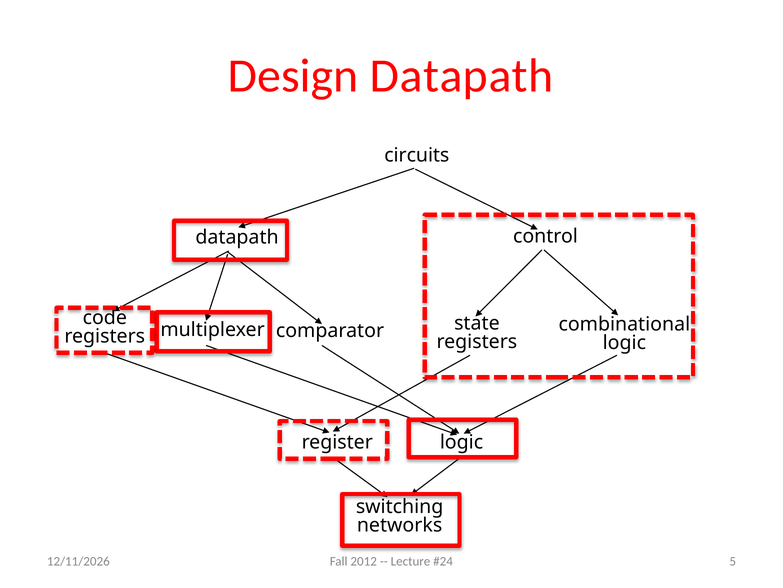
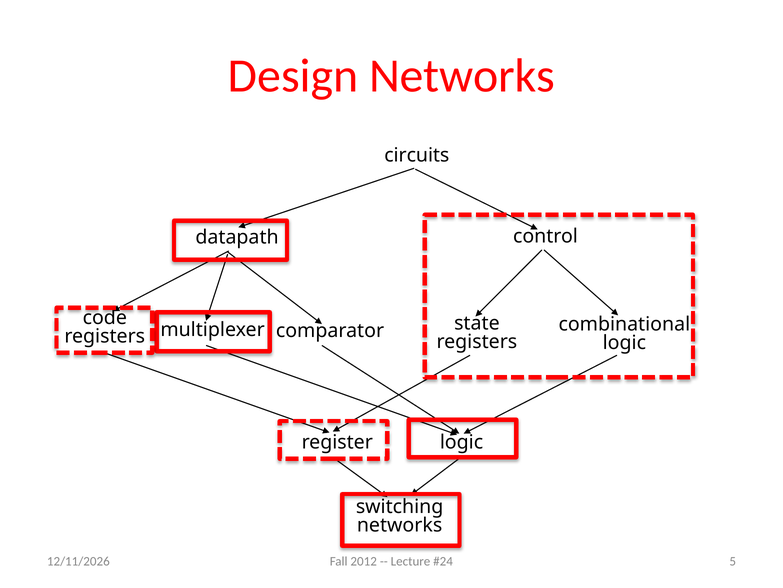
Design Datapath: Datapath -> Networks
